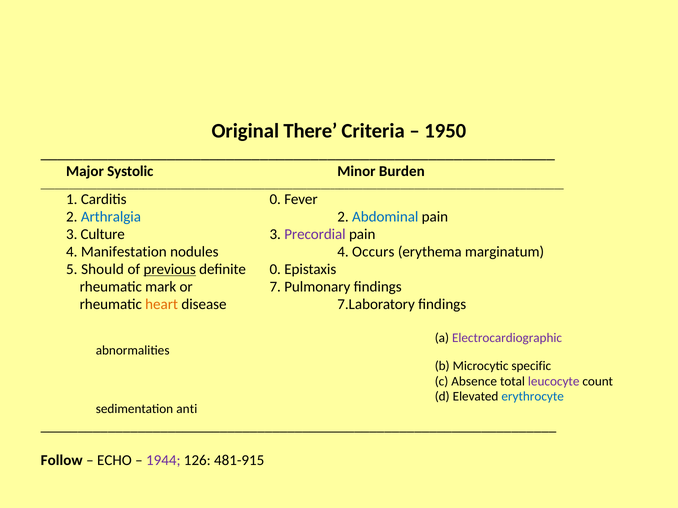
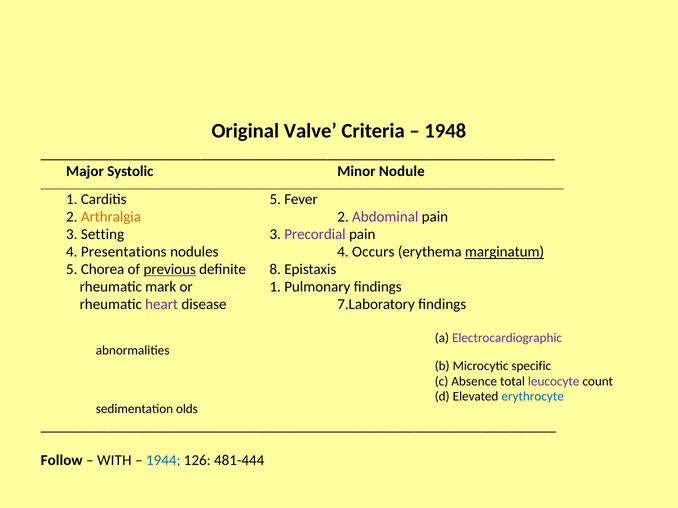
There: There -> Valve
1950: 1950 -> 1948
Burden: Burden -> Nodule
Carditis 0: 0 -> 5
Arthralgia colour: blue -> orange
Abdominal colour: blue -> purple
Culture: Culture -> Setting
Manifestation: Manifestation -> Presentations
marginatum underline: none -> present
Should: Should -> Chorea
definite 0: 0 -> 8
or 7: 7 -> 1
heart colour: orange -> purple
anti: anti -> olds
ECHO: ECHO -> WITH
1944 colour: purple -> blue
481-915: 481-915 -> 481-444
